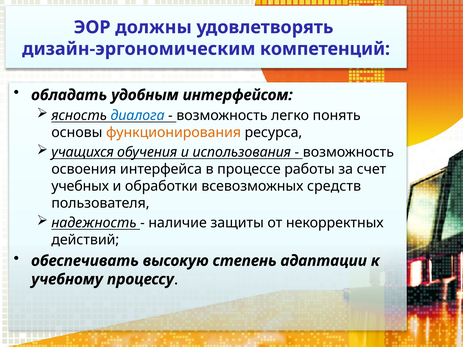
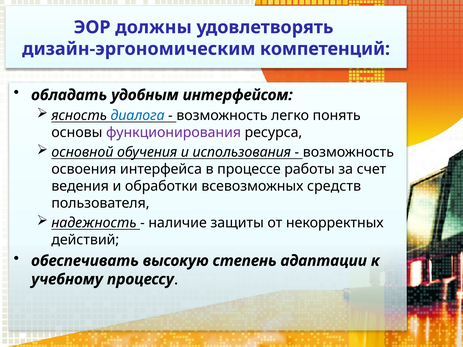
функционирования colour: orange -> purple
учащихся: учащихся -> основной
учебных: учебных -> ведения
